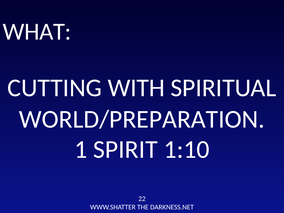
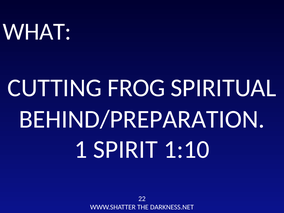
WITH: WITH -> FROG
WORLD/PREPARATION: WORLD/PREPARATION -> BEHIND/PREPARATION
